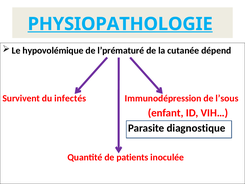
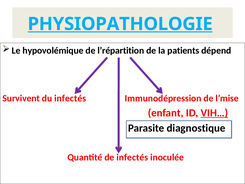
l’prématuré: l’prématuré -> l’répartition
cutanée: cutanée -> patients
l’sous: l’sous -> l’mise
VIH… underline: none -> present
de patients: patients -> infectés
